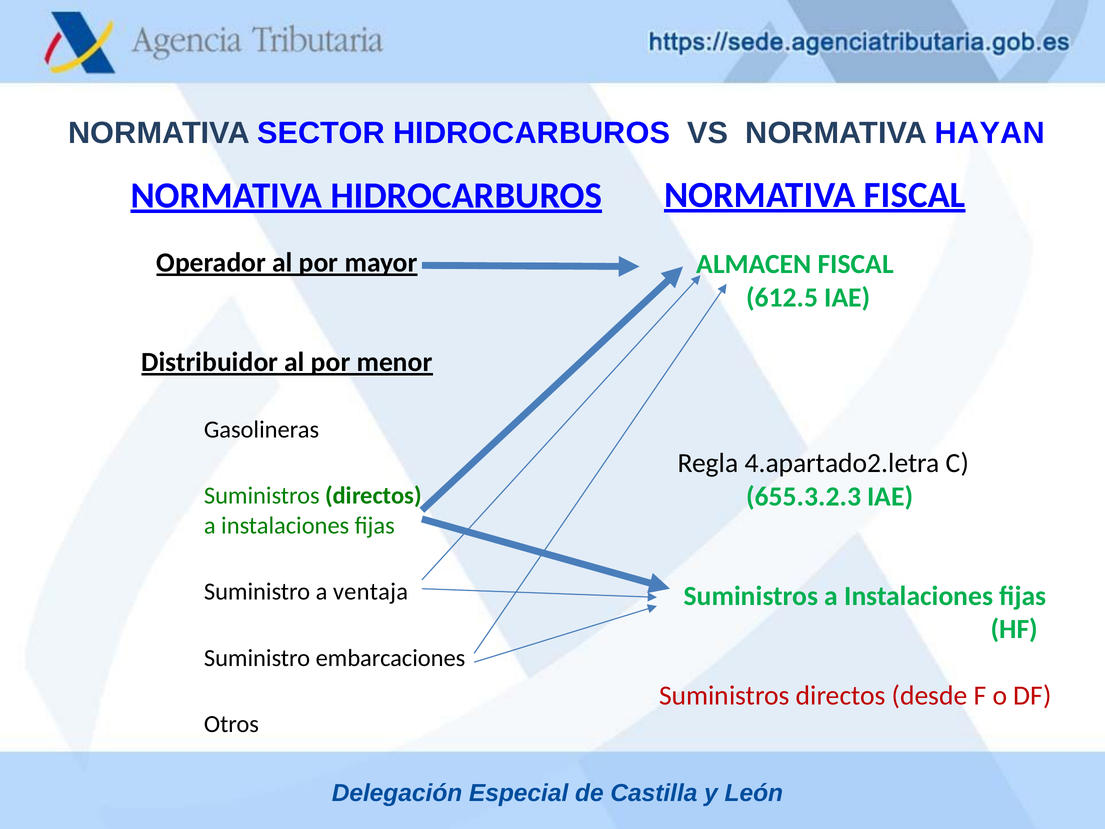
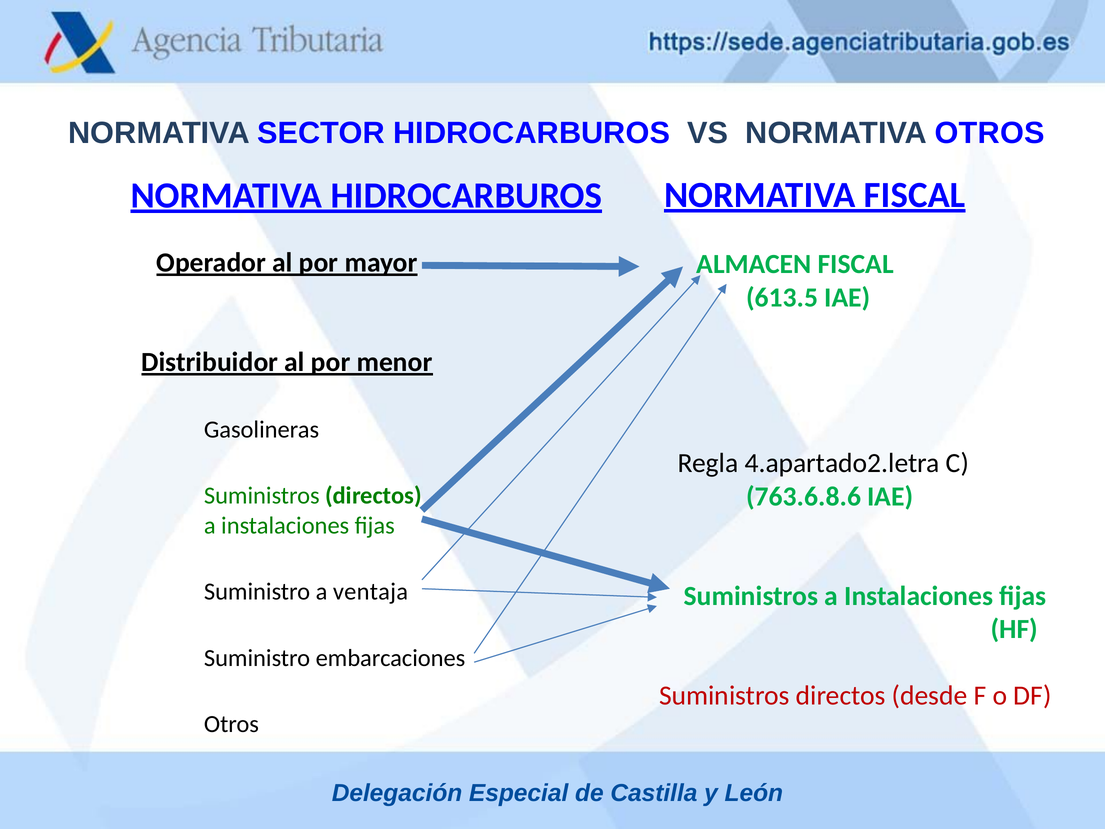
NORMATIVA HAYAN: HAYAN -> OTROS
612.5: 612.5 -> 613.5
655.3.2.3: 655.3.2.3 -> 763.6.8.6
